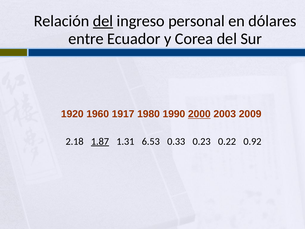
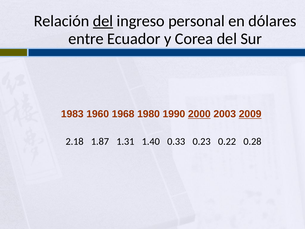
1920: 1920 -> 1983
1917: 1917 -> 1968
2009 underline: none -> present
1.87 underline: present -> none
6.53: 6.53 -> 1.40
0.92: 0.92 -> 0.28
